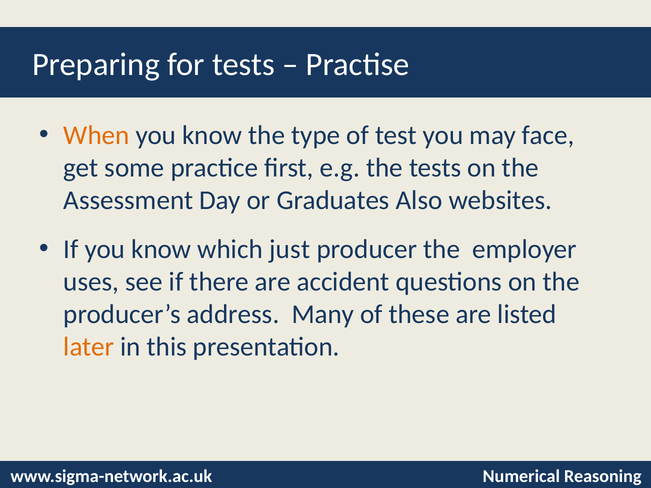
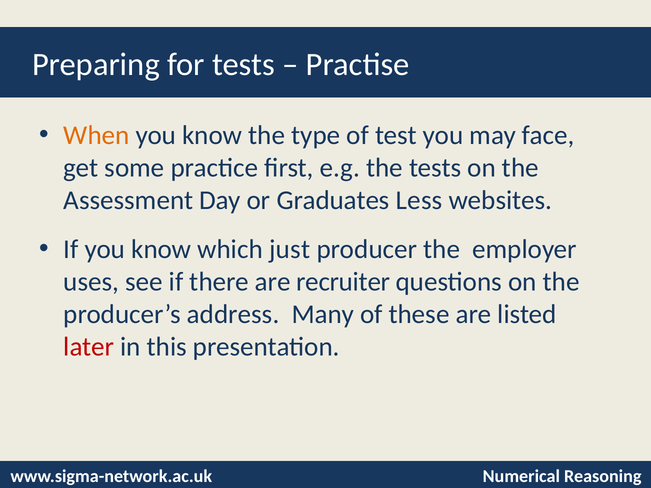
Also: Also -> Less
accident: accident -> recruiter
later colour: orange -> red
